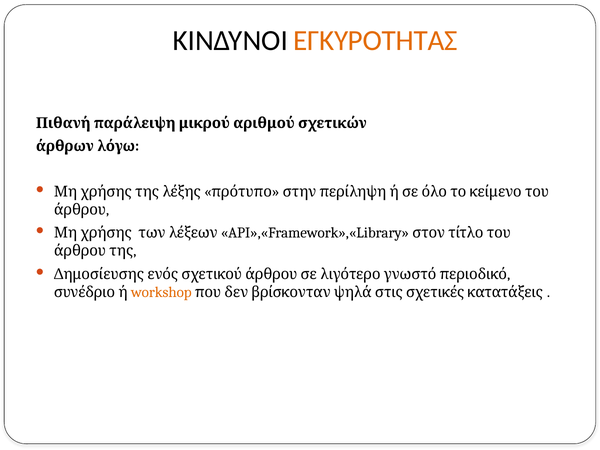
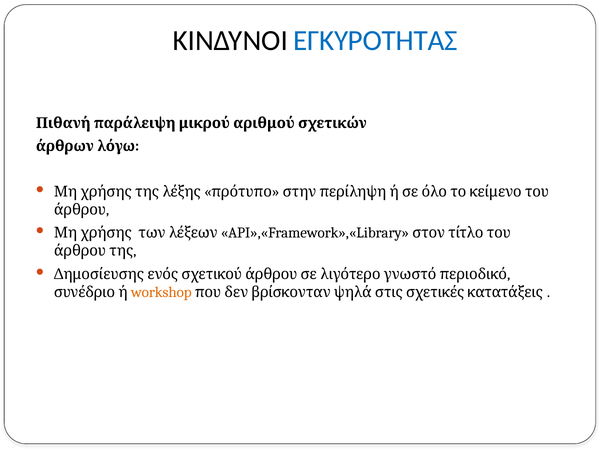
ΕΓΚΥΡΟΤΗΤΑΣ colour: orange -> blue
